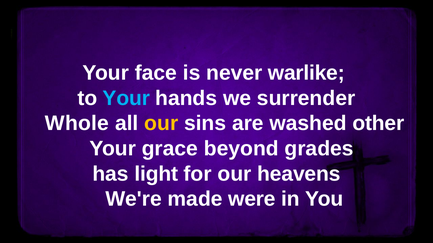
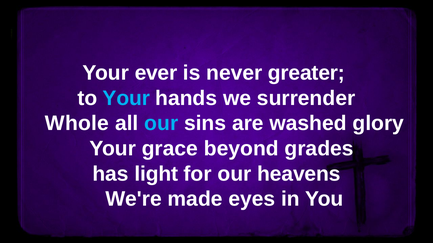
face: face -> ever
warlike: warlike -> greater
our at (161, 124) colour: yellow -> light blue
other: other -> glory
were: were -> eyes
